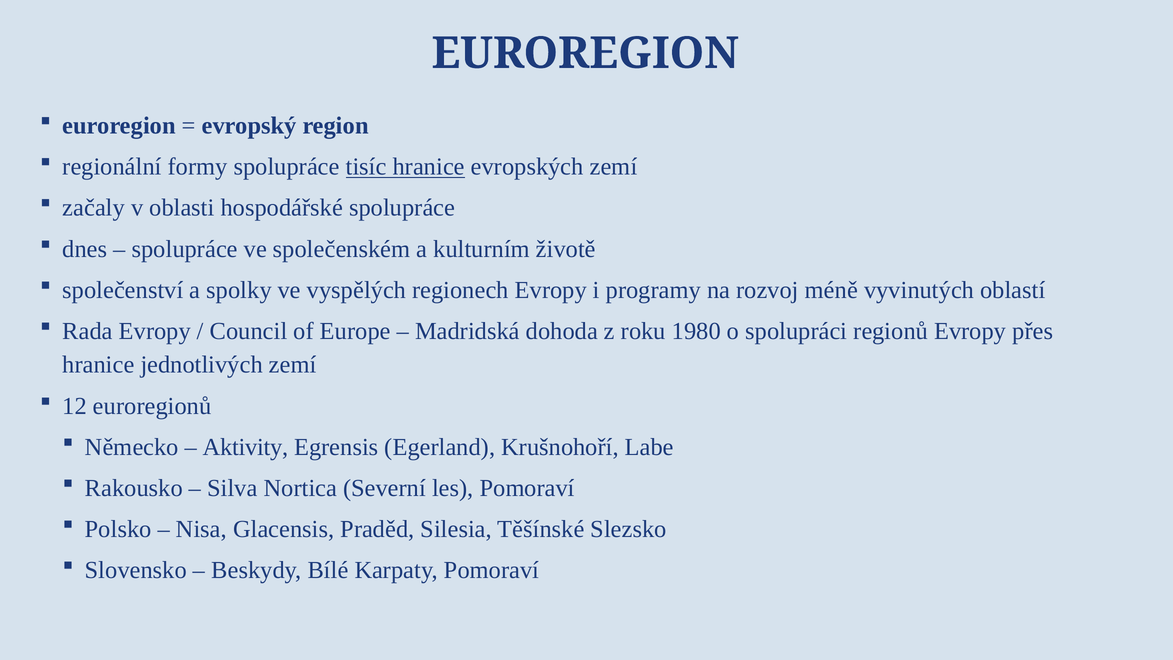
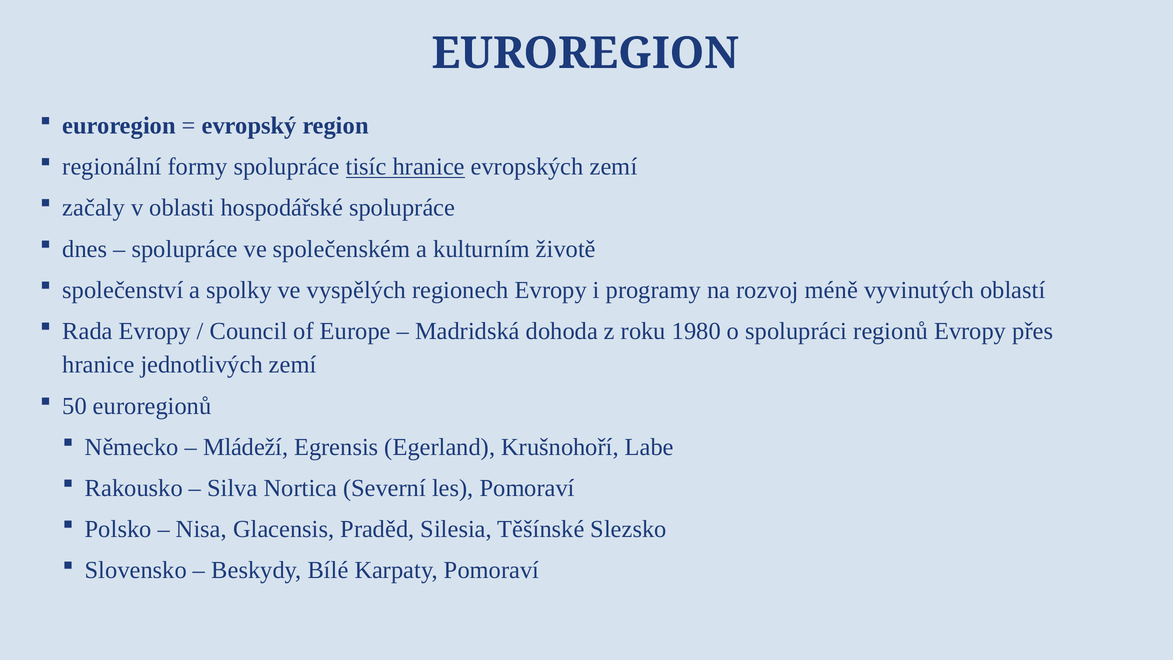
12: 12 -> 50
Aktivity: Aktivity -> Mládeží
